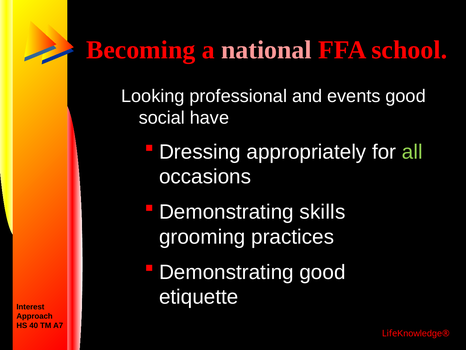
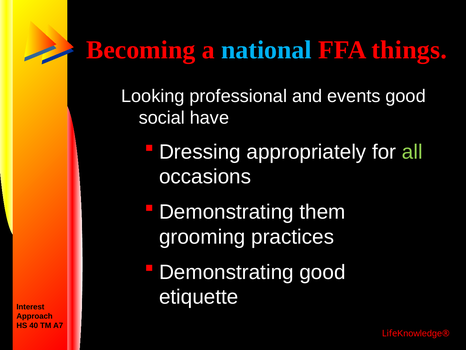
national colour: pink -> light blue
school: school -> things
skills: skills -> them
